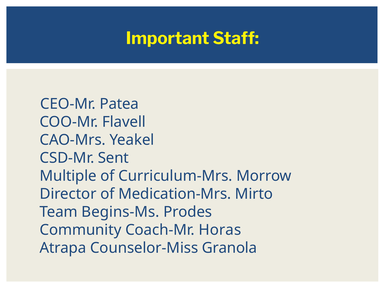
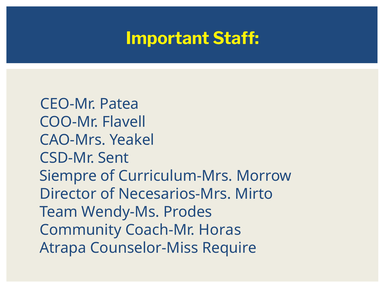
Multiple: Multiple -> Siempre
Medication-Mrs: Medication-Mrs -> Necesarios-Mrs
Begins-Ms: Begins-Ms -> Wendy-Ms
Granola: Granola -> Require
